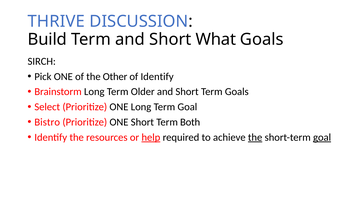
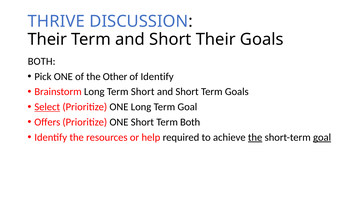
Build at (47, 39): Build -> Their
Short What: What -> Their
SIRCH at (42, 61): SIRCH -> BOTH
Term Older: Older -> Short
Select underline: none -> present
Bistro: Bistro -> Offers
help underline: present -> none
